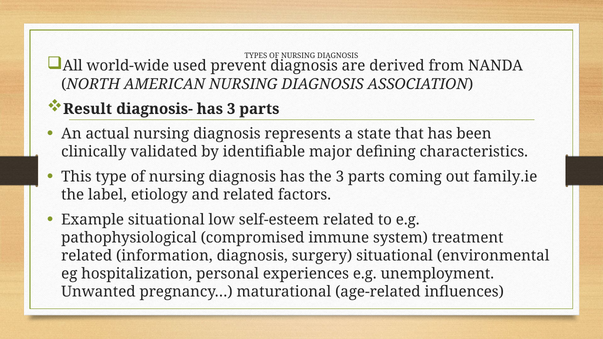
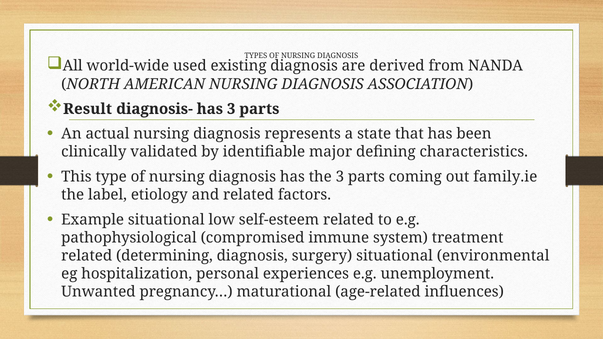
prevent: prevent -> existing
information: information -> determining
